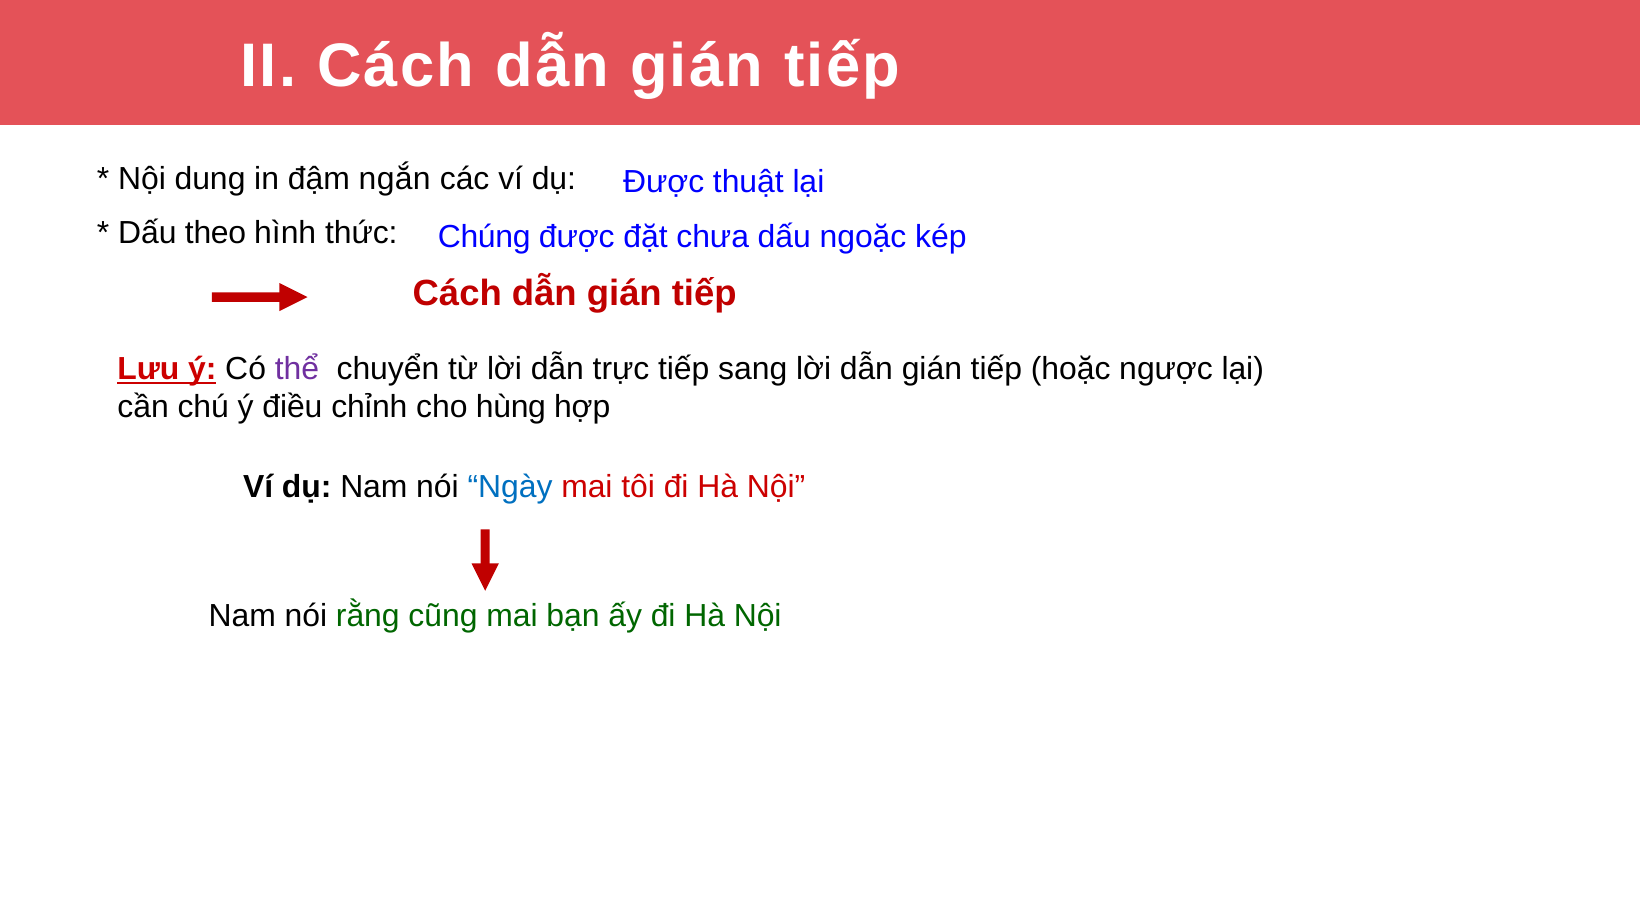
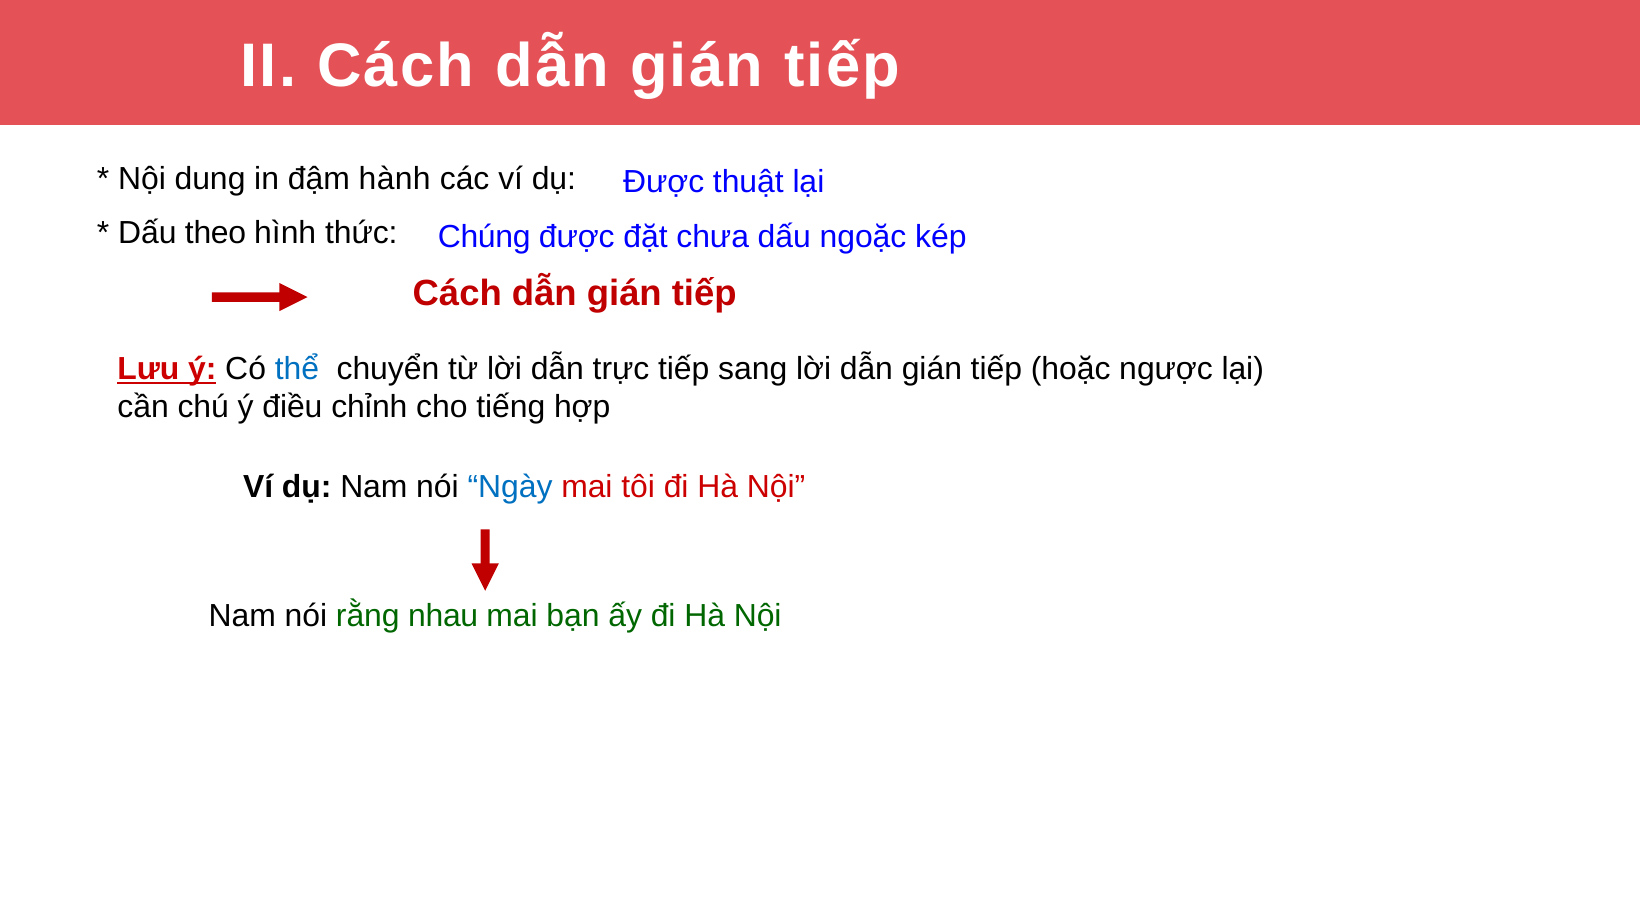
ngắn: ngắn -> hành
thể colour: purple -> blue
hùng: hùng -> tiếng
cũng: cũng -> nhau
